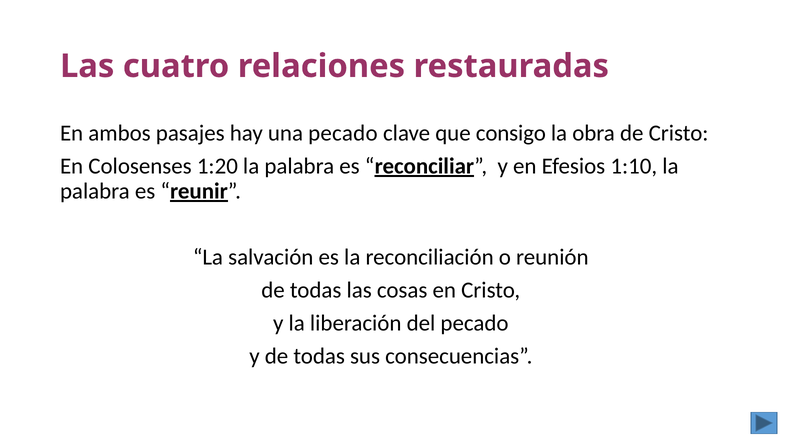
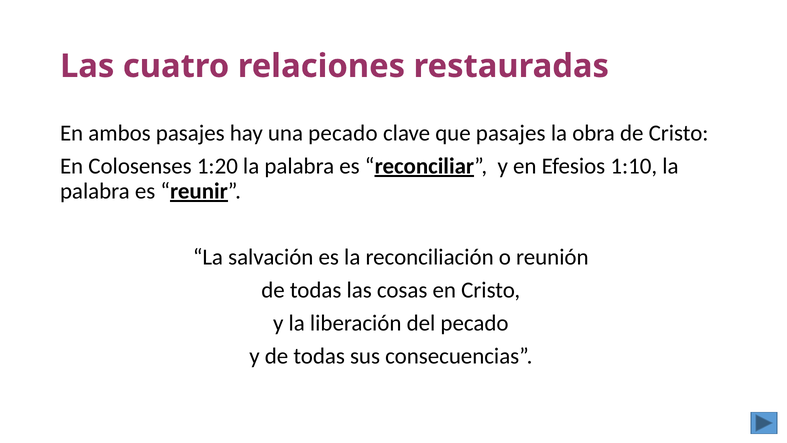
que consigo: consigo -> pasajes
